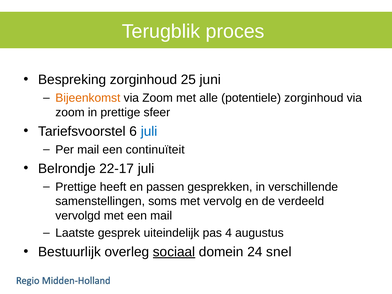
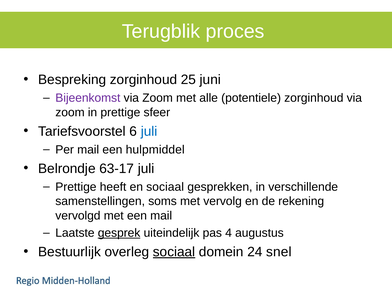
Bijeenkomst colour: orange -> purple
continuïteit: continuïteit -> hulpmiddel
22-17: 22-17 -> 63-17
en passen: passen -> sociaal
verdeeld: verdeeld -> rekening
gesprek underline: none -> present
